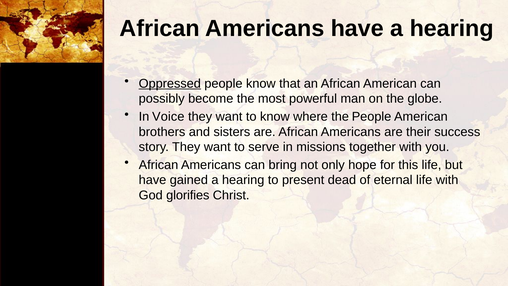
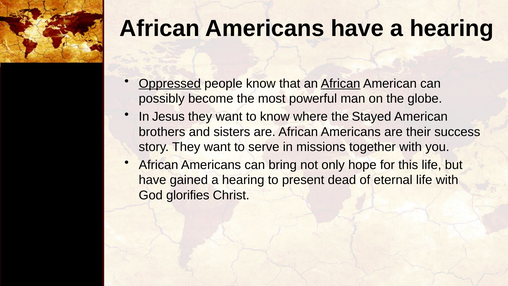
African at (341, 83) underline: none -> present
Voice: Voice -> Jesus
the People: People -> Stayed
